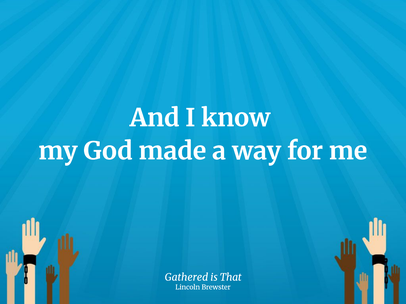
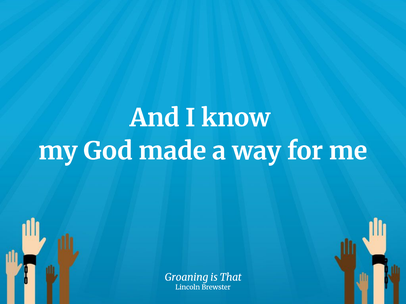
Gathered: Gathered -> Groaning
